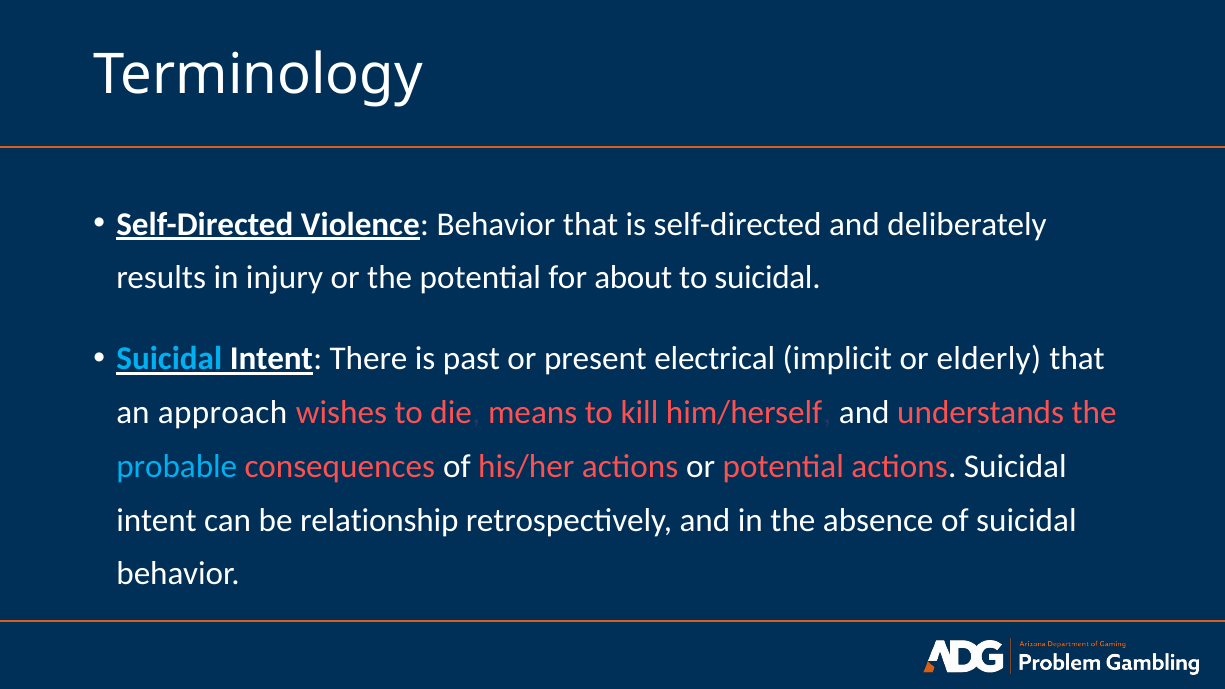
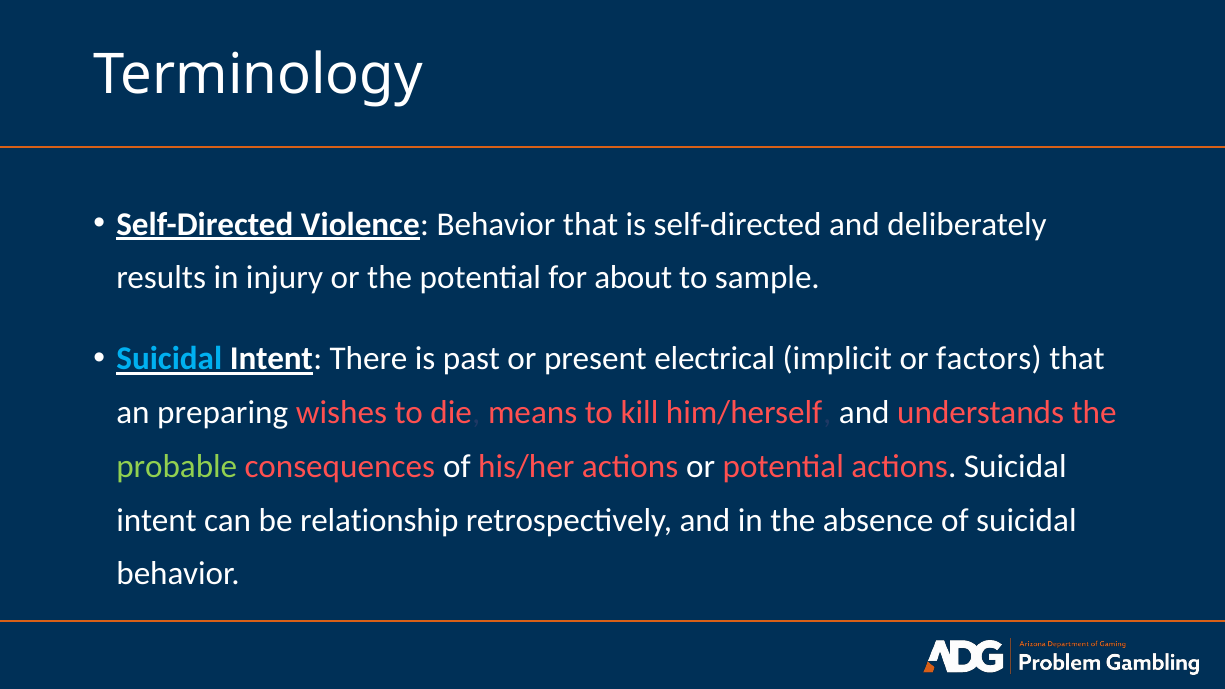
to suicidal: suicidal -> sample
elderly: elderly -> factors
approach: approach -> preparing
probable colour: light blue -> light green
